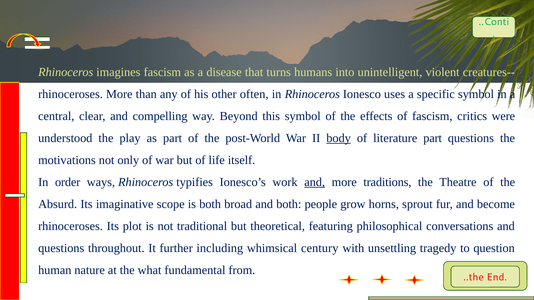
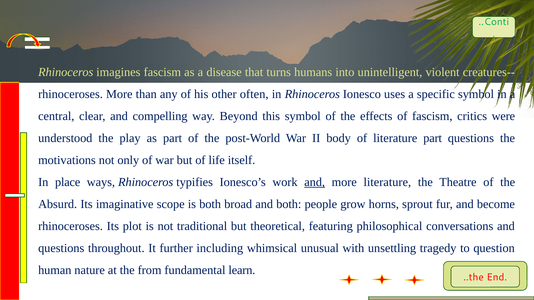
body underline: present -> none
order: order -> place
more traditions: traditions -> literature
century: century -> unusual
what: what -> from
from: from -> learn
